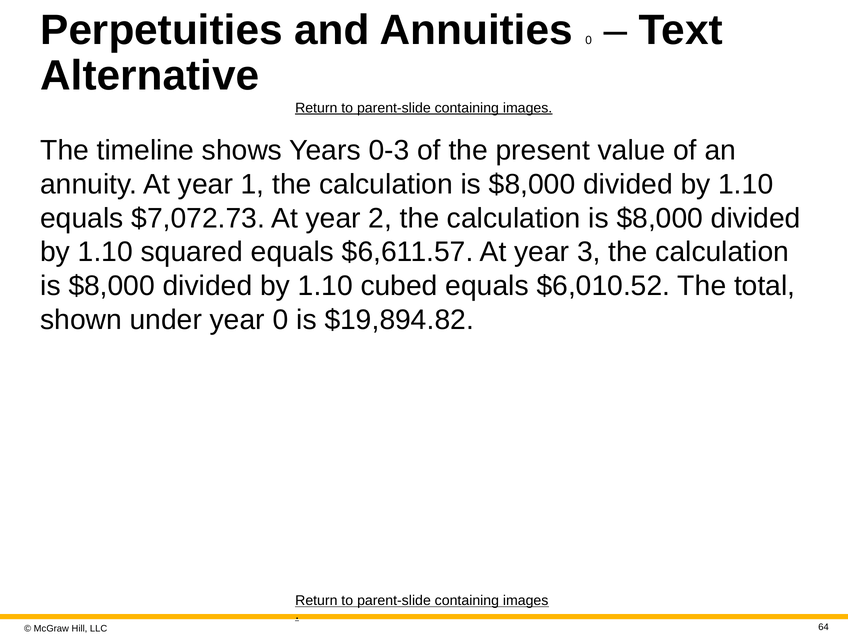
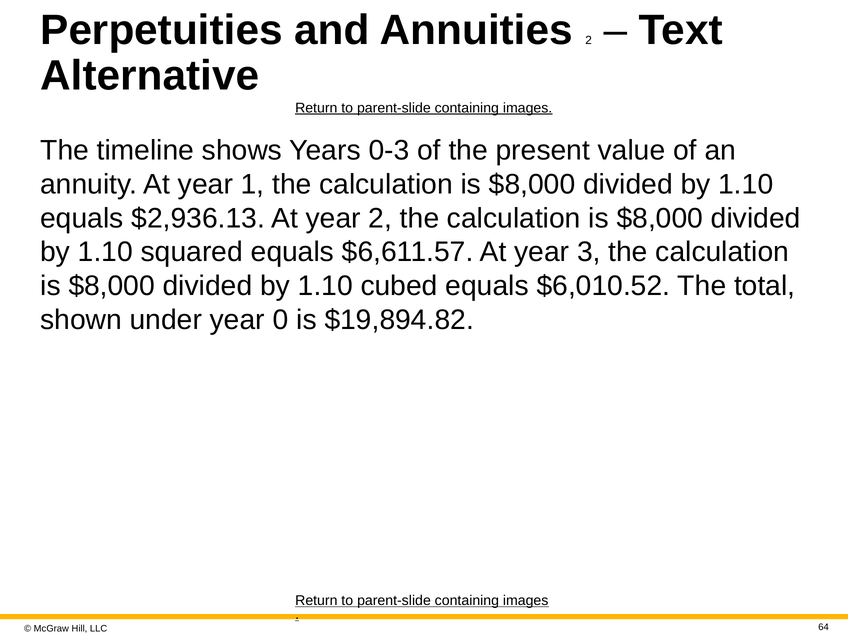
Annuities 0: 0 -> 2
$7,072.73: $7,072.73 -> $2,936.13
